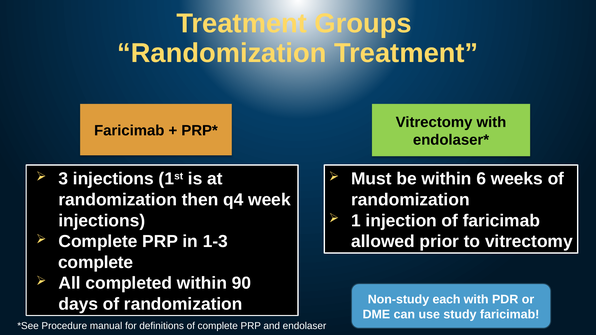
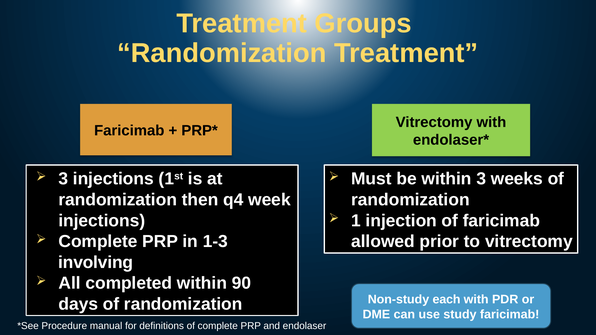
within 6: 6 -> 3
complete at (96, 263): complete -> involving
